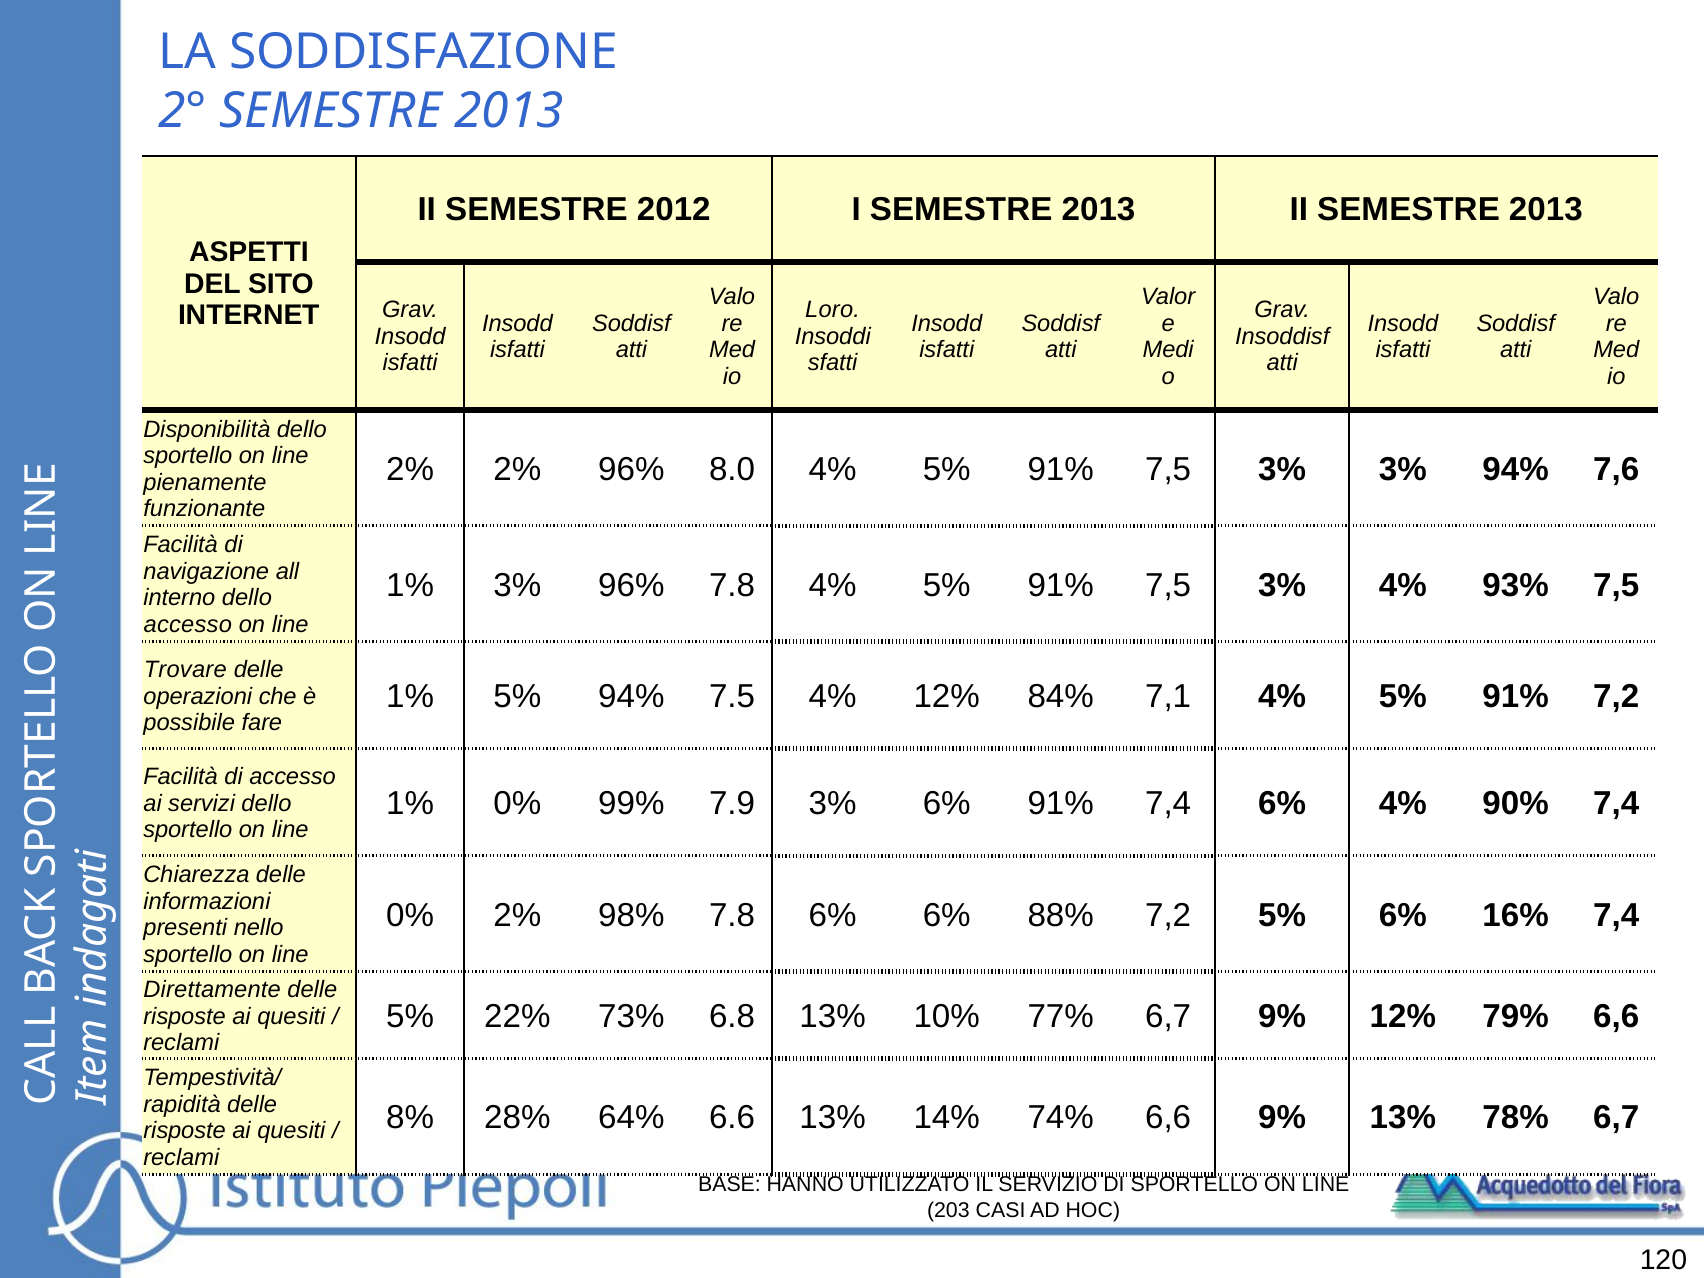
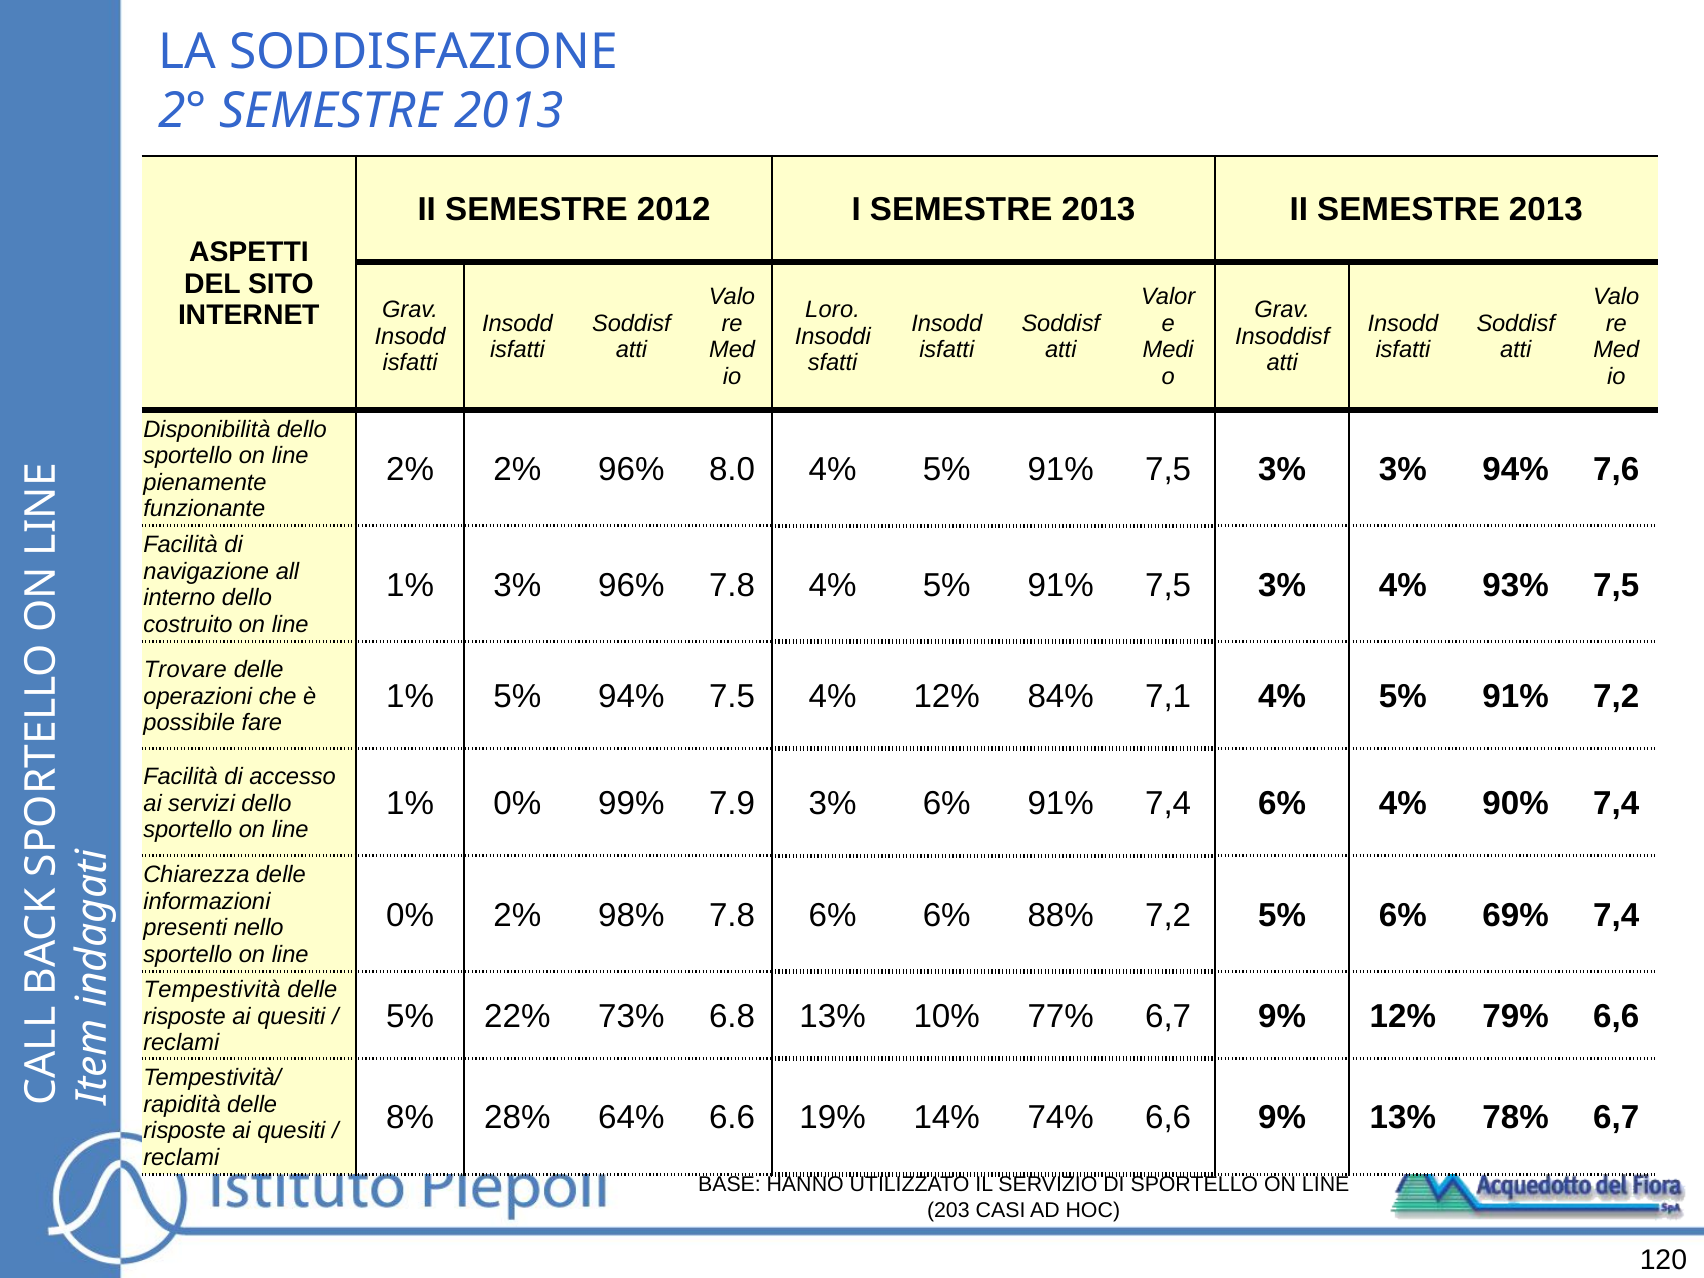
accesso at (188, 624): accesso -> costruito
16%: 16% -> 69%
Direttamente: Direttamente -> Tempestività
6.6 13%: 13% -> 19%
